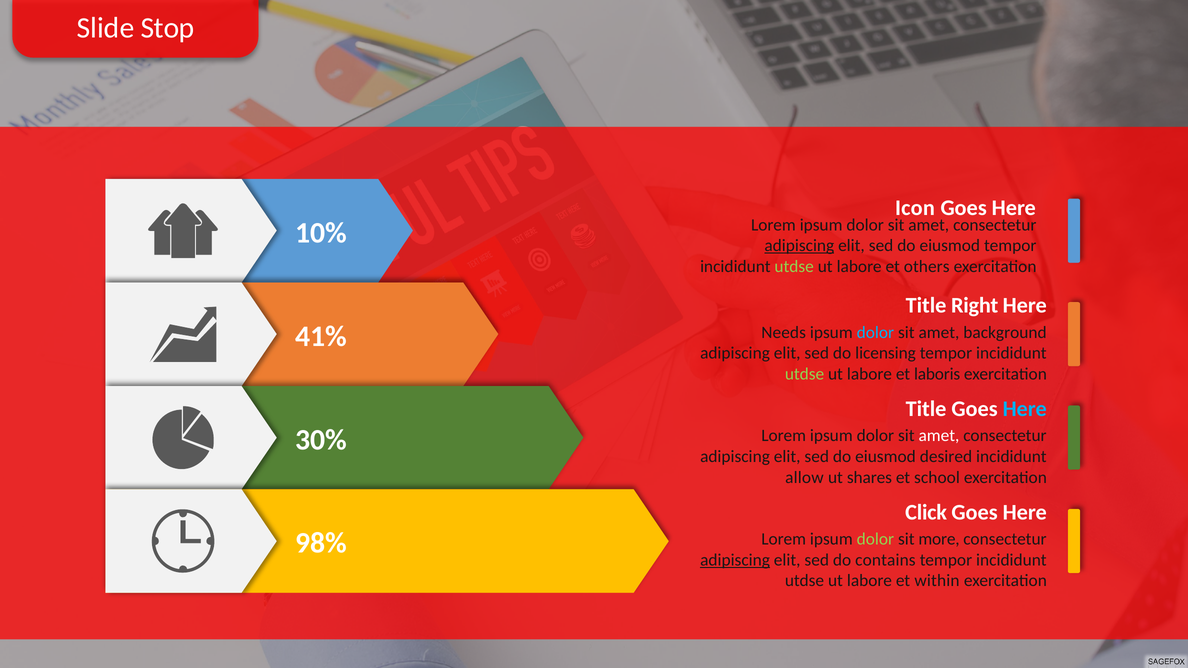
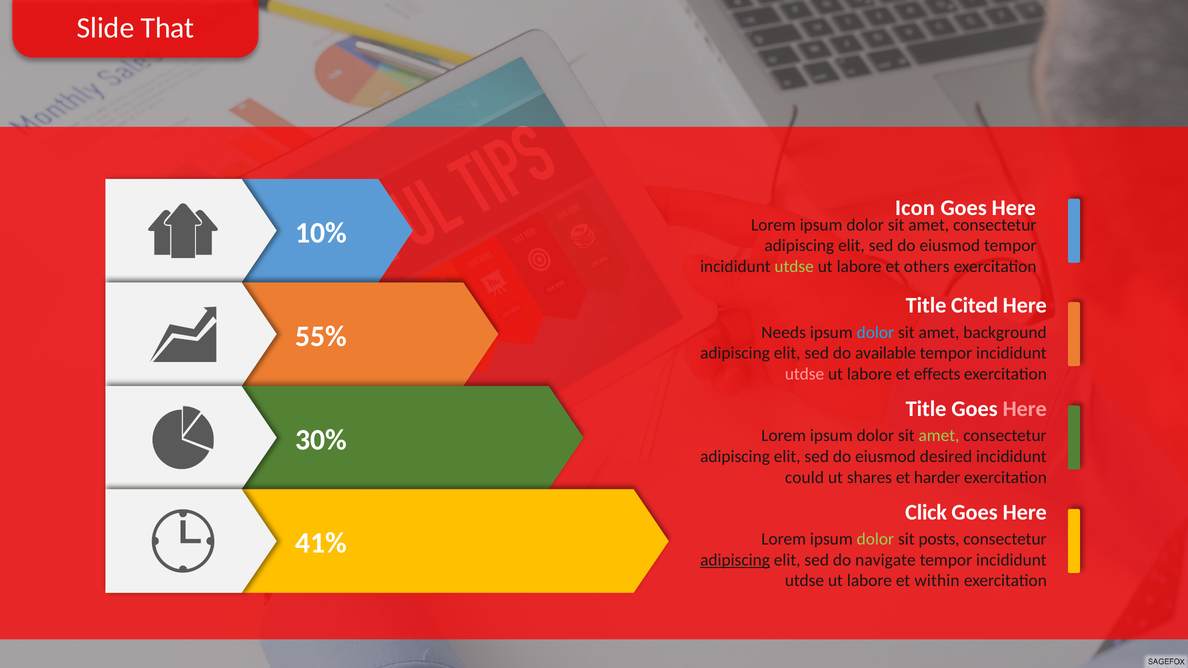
Stop: Stop -> That
adipiscing at (799, 246) underline: present -> none
Right: Right -> Cited
41%: 41% -> 55%
licensing: licensing -> available
utdse at (805, 374) colour: light green -> pink
laboris: laboris -> effects
Here at (1025, 409) colour: light blue -> pink
amet at (939, 436) colour: white -> light green
allow: allow -> could
school: school -> harder
98%: 98% -> 41%
more: more -> posts
contains: contains -> navigate
